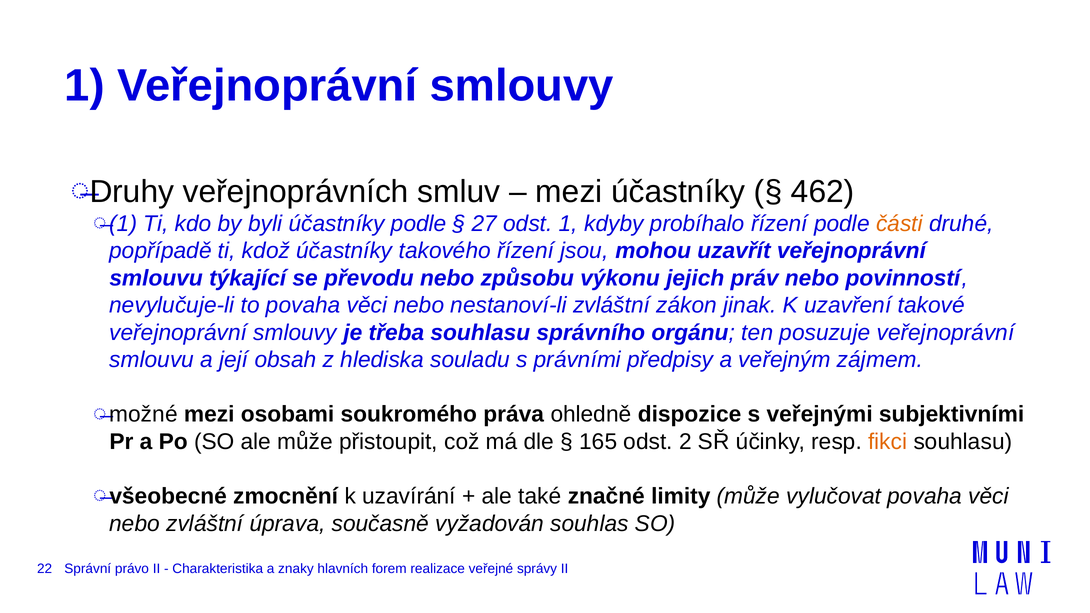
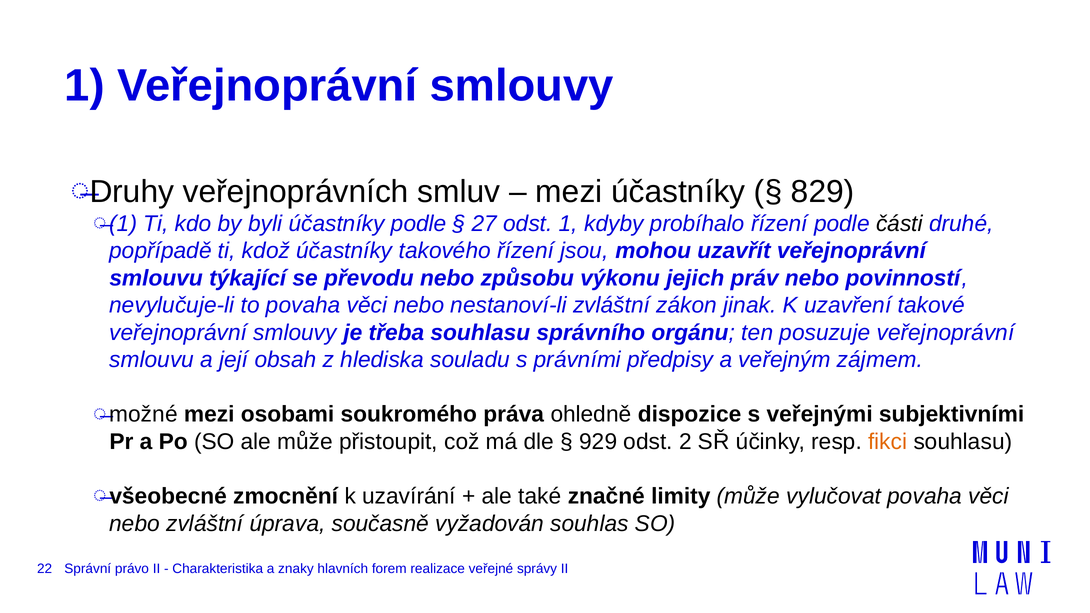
462: 462 -> 829
části colour: orange -> black
165: 165 -> 929
